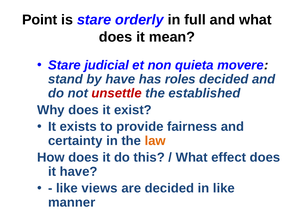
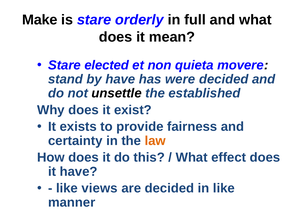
Point: Point -> Make
judicial: judicial -> elected
roles: roles -> were
unsettle colour: red -> black
